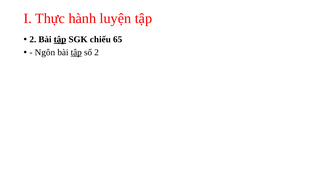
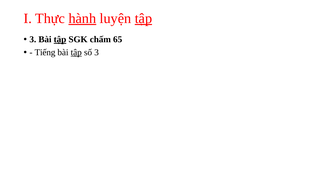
hành underline: none -> present
tập at (143, 18) underline: none -> present
2 at (33, 40): 2 -> 3
chiếu: chiếu -> chấm
Ngôn: Ngôn -> Tiếng
số 2: 2 -> 3
